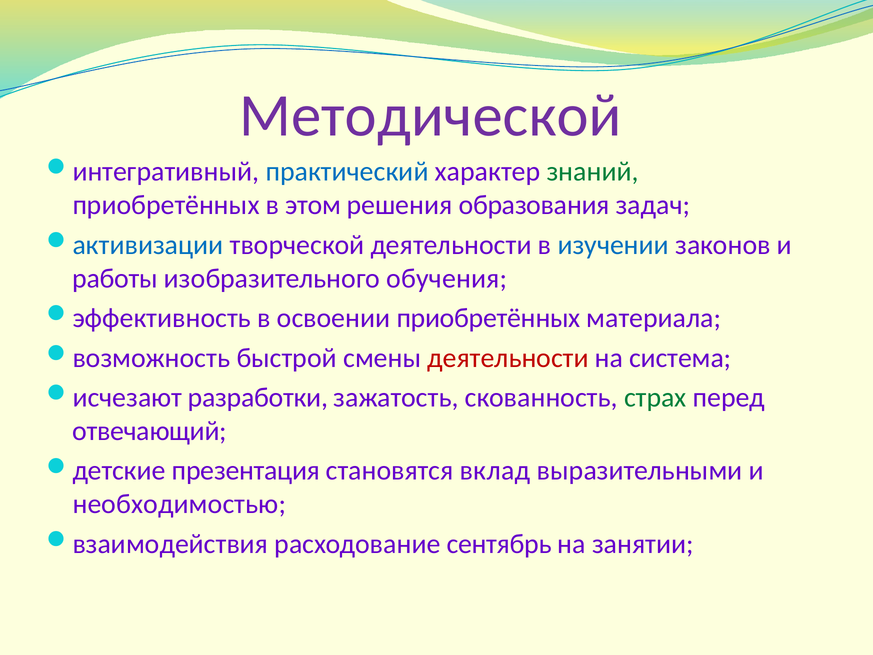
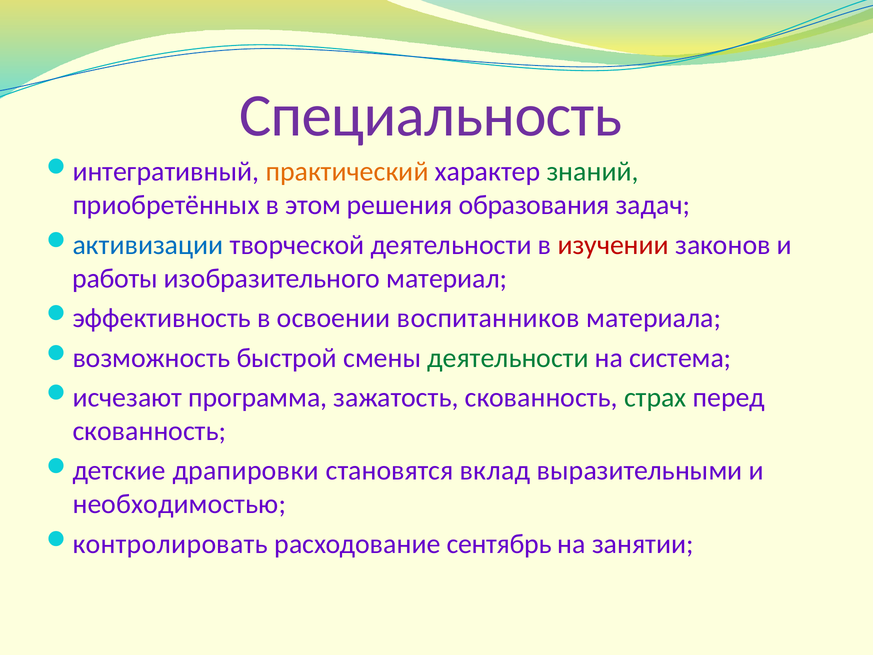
Методической: Методической -> Специальность
практический colour: blue -> orange
изучении colour: blue -> red
обучения: обучения -> материал
освоении приобретённых: приобретённых -> воспитанников
деятельности at (508, 358) colour: red -> green
разработки: разработки -> программа
отвечающий at (150, 431): отвечающий -> скованность
презентация: презентация -> драпировки
взаимодействия: взаимодействия -> контролировать
